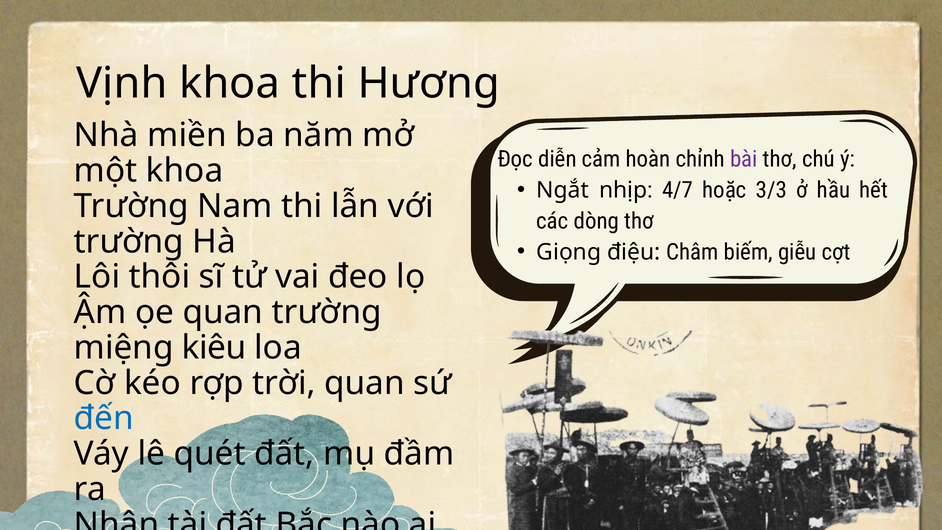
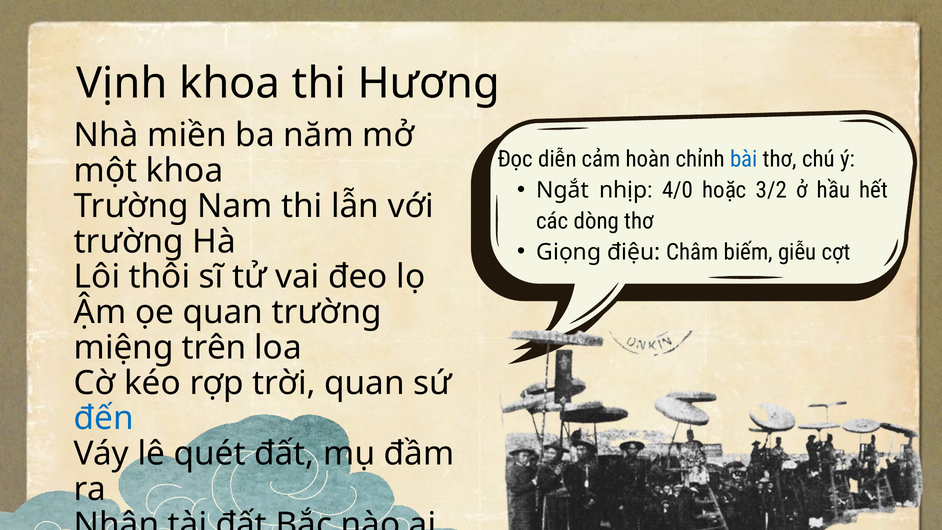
bài colour: purple -> blue
4/7: 4/7 -> 4/0
3/3: 3/3 -> 3/2
kiêu: kiêu -> trên
